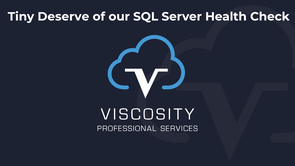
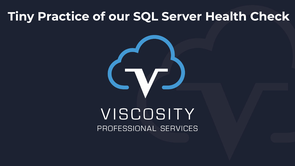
Deserve: Deserve -> Practice
